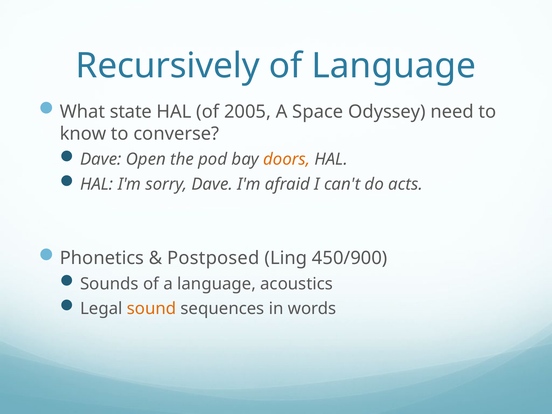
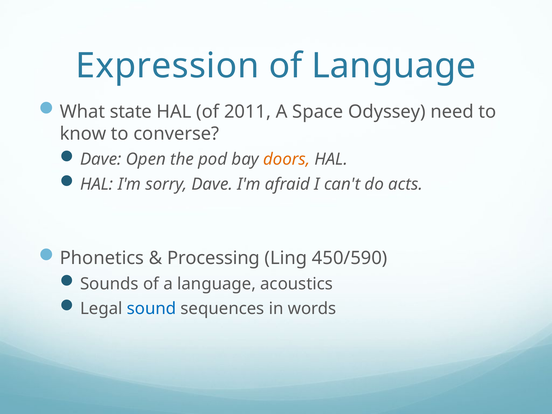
Recursively: Recursively -> Expression
2005: 2005 -> 2011
Postposed: Postposed -> Processing
450/900: 450/900 -> 450/590
sound colour: orange -> blue
